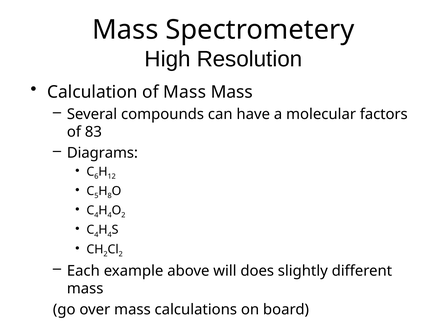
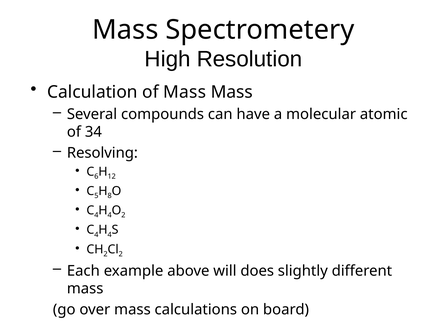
factors: factors -> atomic
83: 83 -> 34
Diagrams: Diagrams -> Resolving
